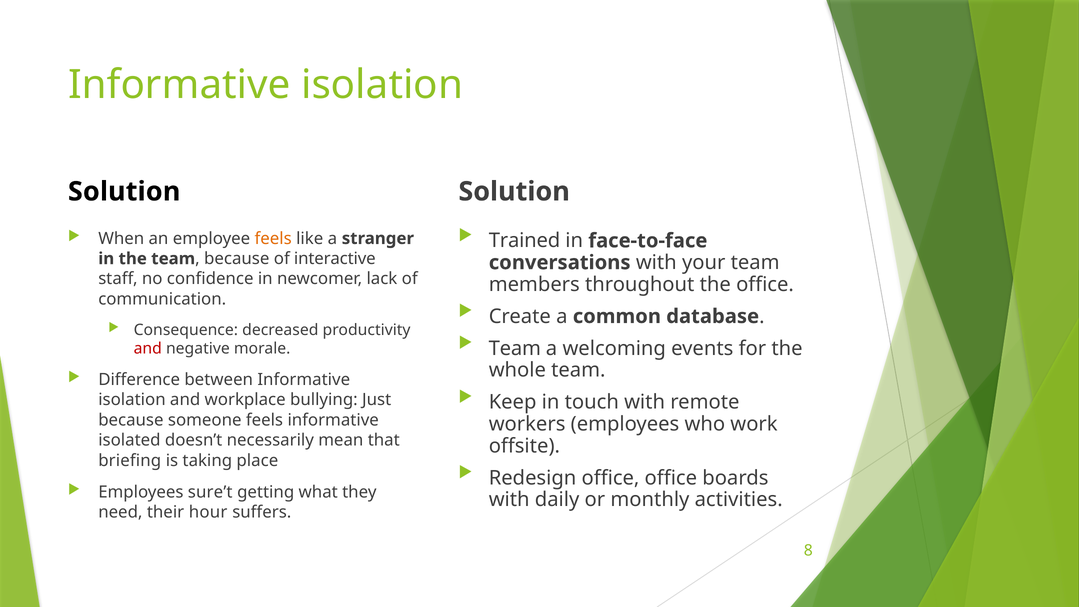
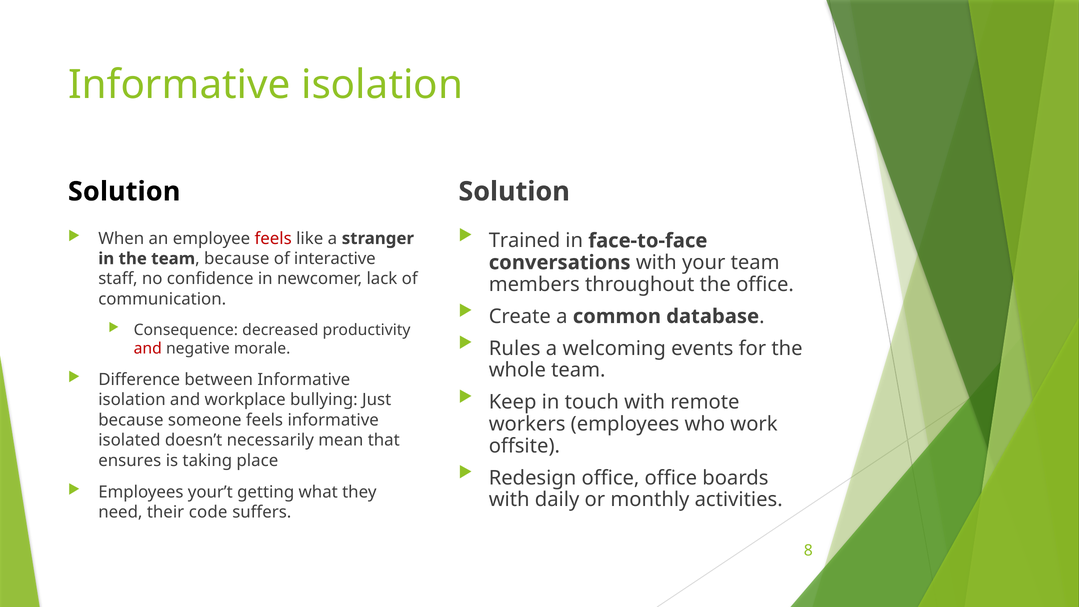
feels at (273, 238) colour: orange -> red
Team at (515, 348): Team -> Rules
briefing: briefing -> ensures
sure’t: sure’t -> your’t
hour: hour -> code
